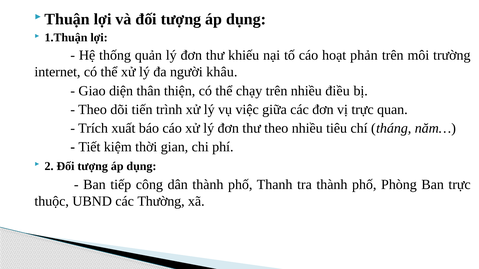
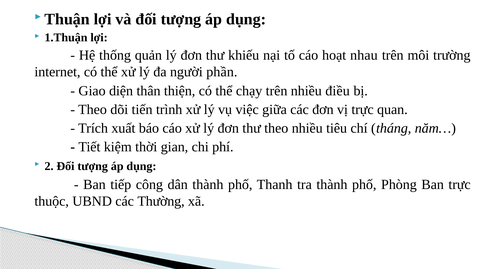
phản: phản -> nhau
khâu: khâu -> phần
